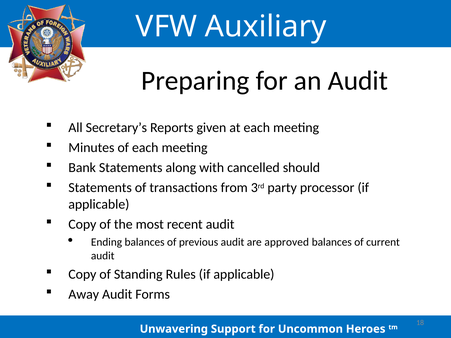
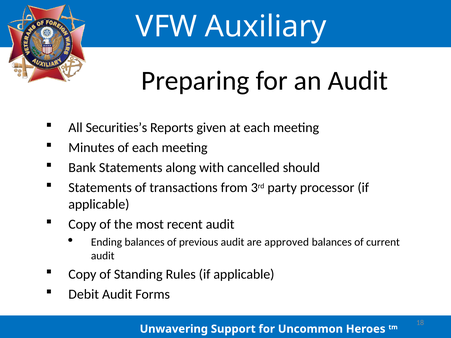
Secretary’s: Secretary’s -> Securities’s
Away: Away -> Debit
